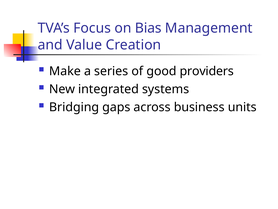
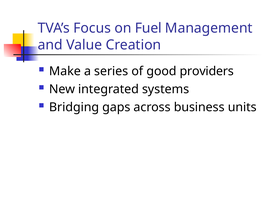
Bias: Bias -> Fuel
